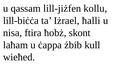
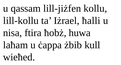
lill-biċċa: lill-biċċa -> lill-kollu
skont: skont -> huwa
